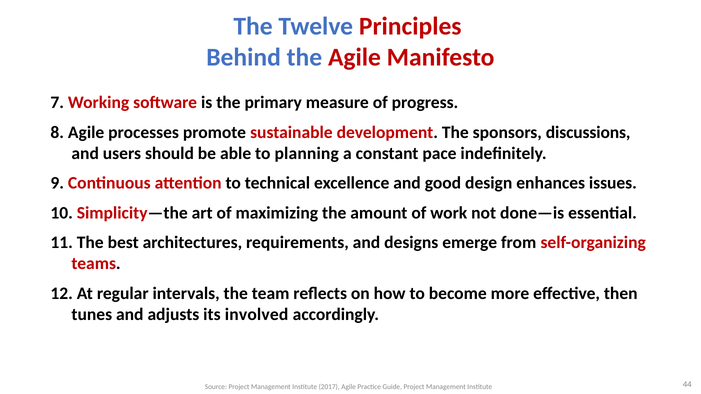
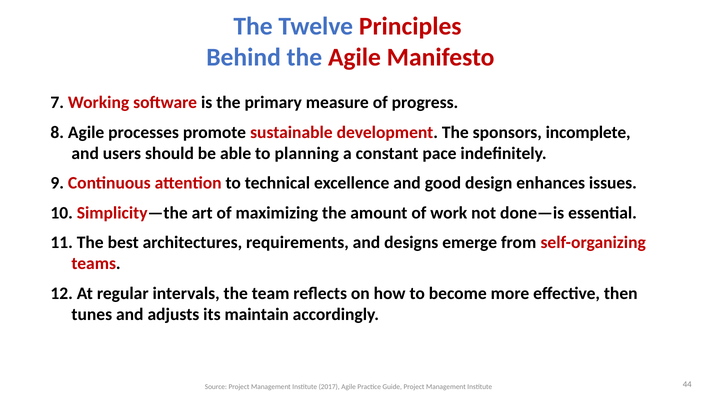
discussions: discussions -> incomplete
involved: involved -> maintain
